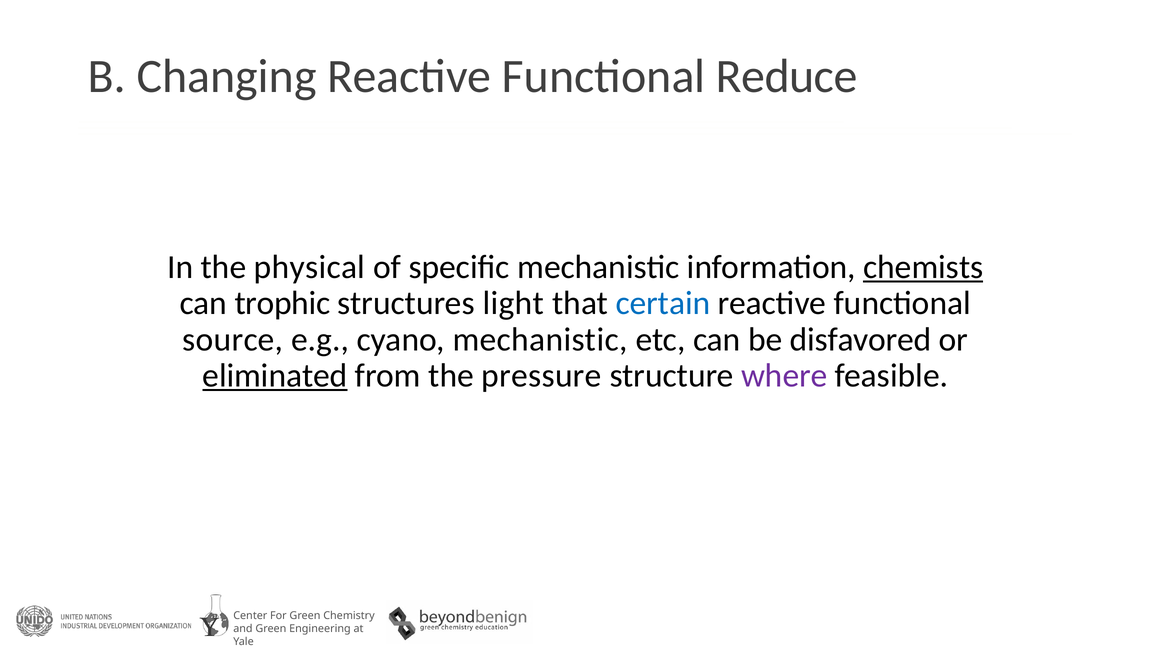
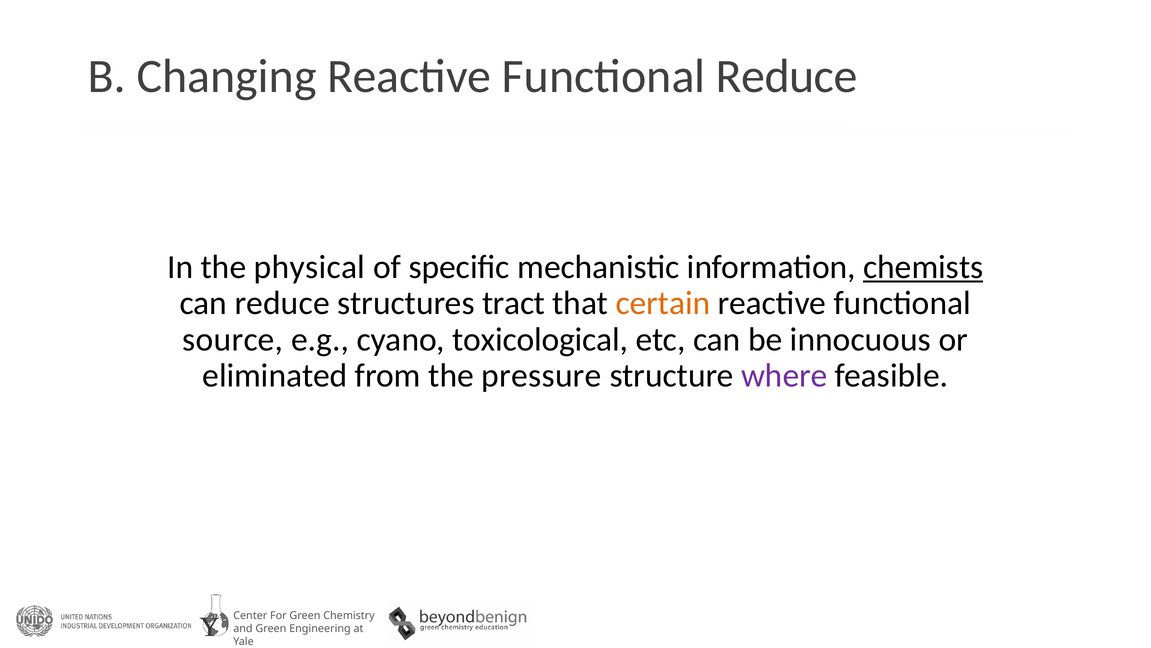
can trophic: trophic -> reduce
light: light -> tract
certain colour: blue -> orange
cyano mechanistic: mechanistic -> toxicological
disfavored: disfavored -> innocuous
eliminated underline: present -> none
